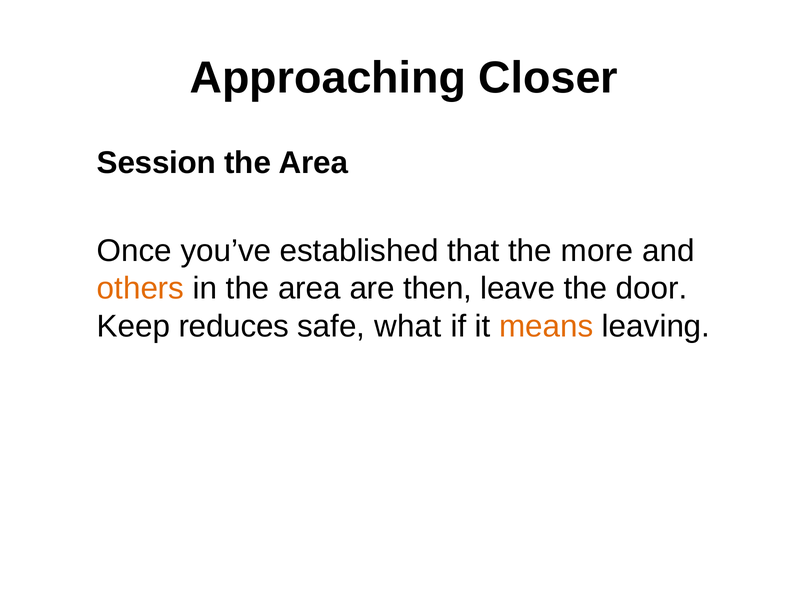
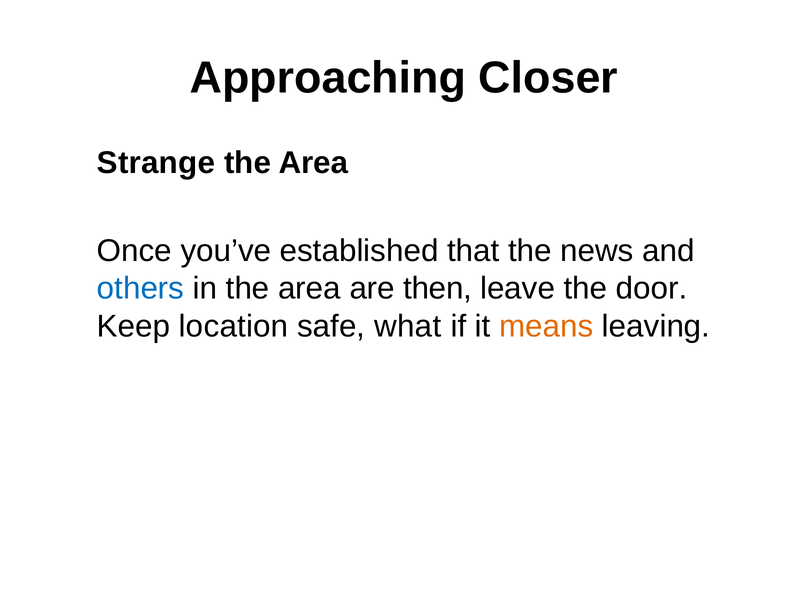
Session: Session -> Strange
more: more -> news
others colour: orange -> blue
reduces: reduces -> location
